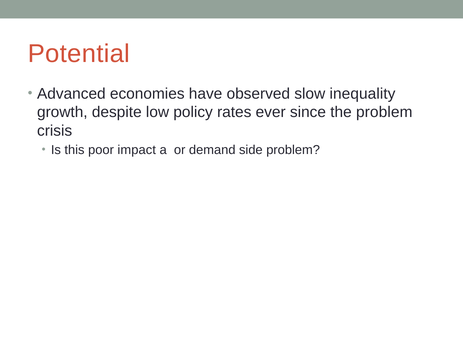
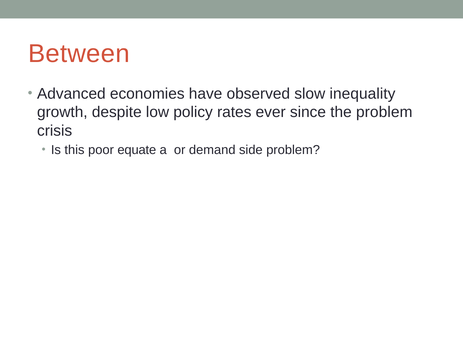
Potential: Potential -> Between
impact: impact -> equate
